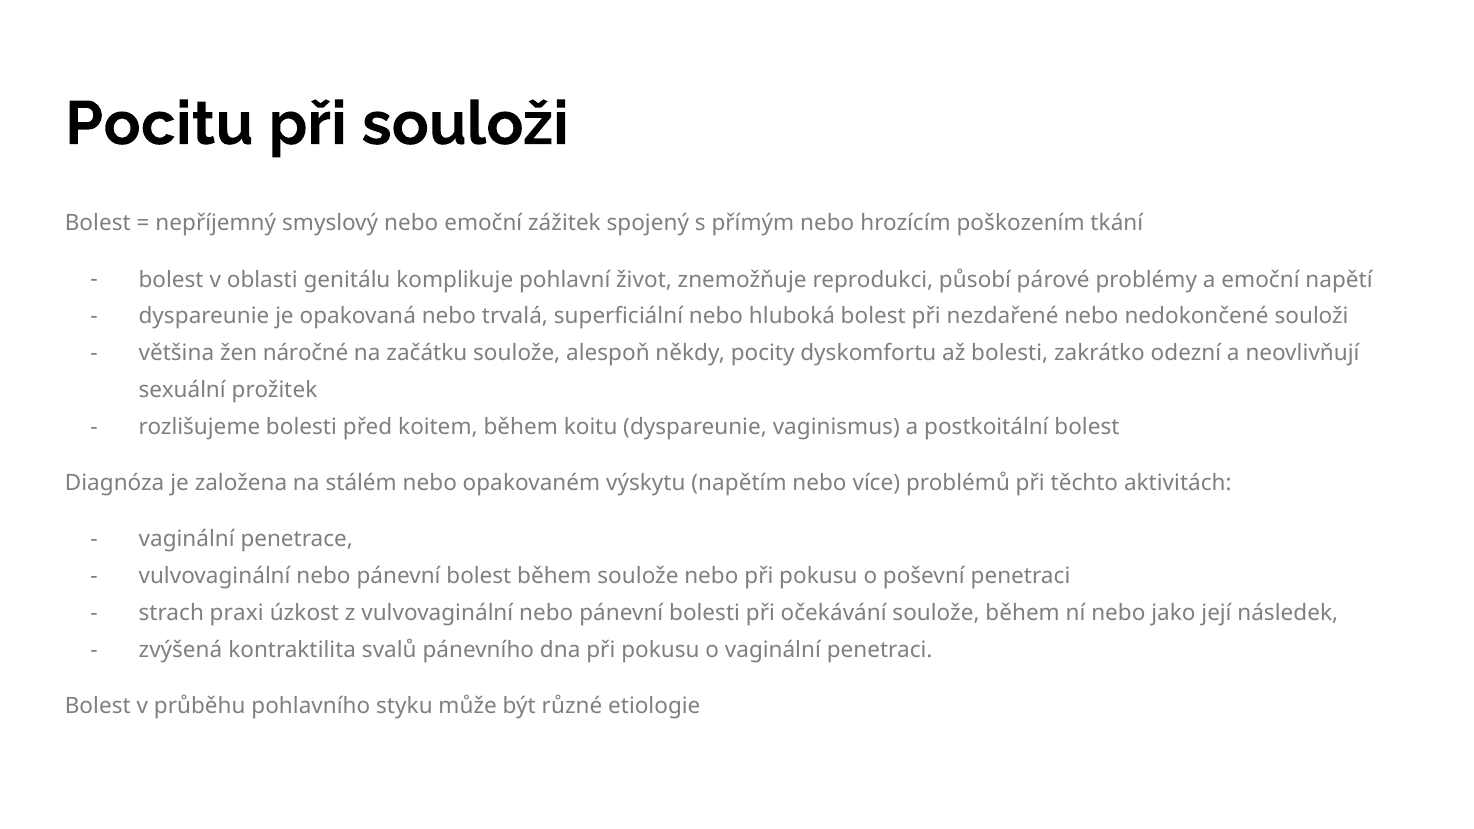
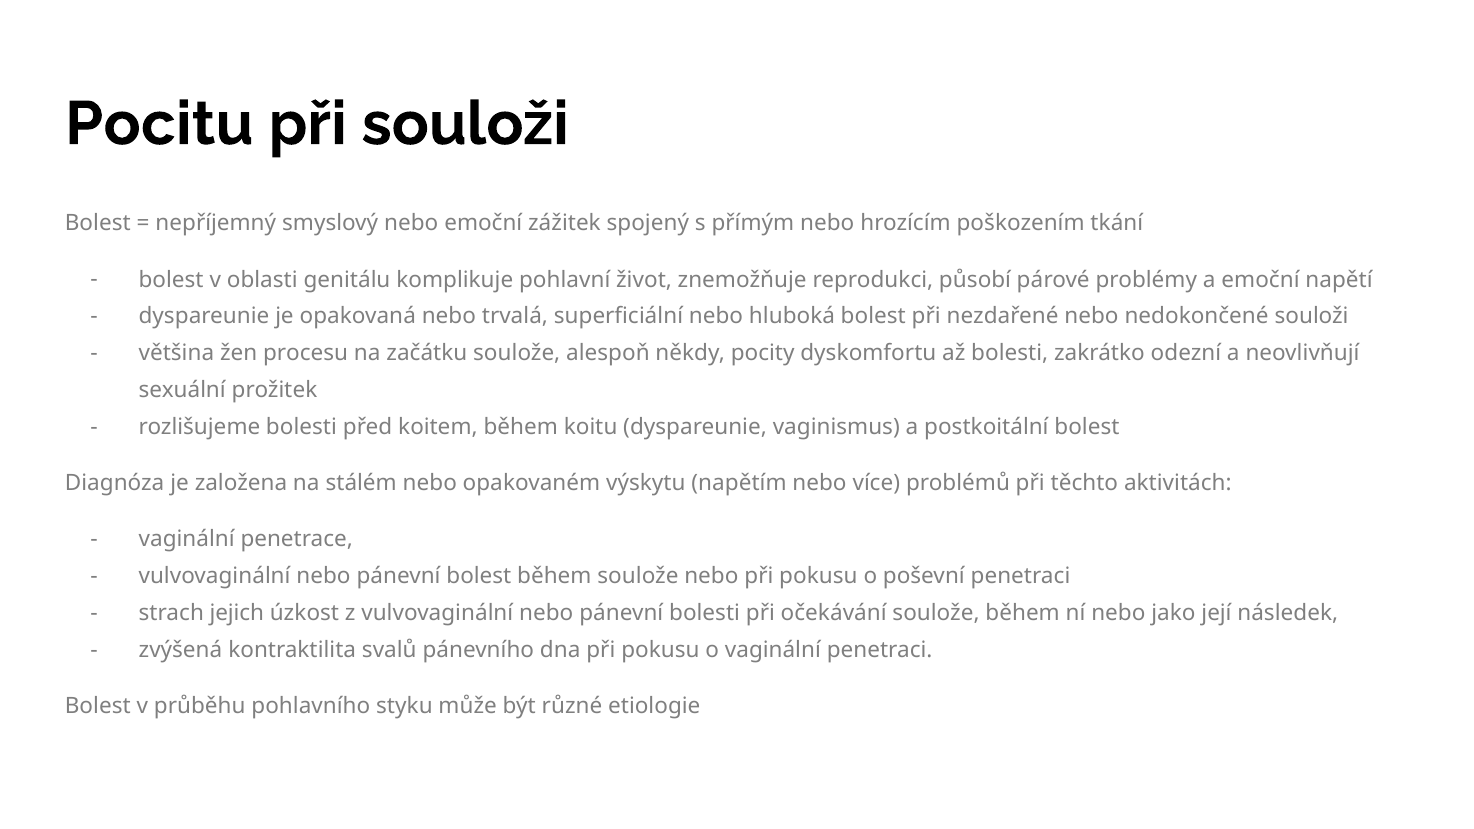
náročné: náročné -> procesu
praxi: praxi -> jejich
